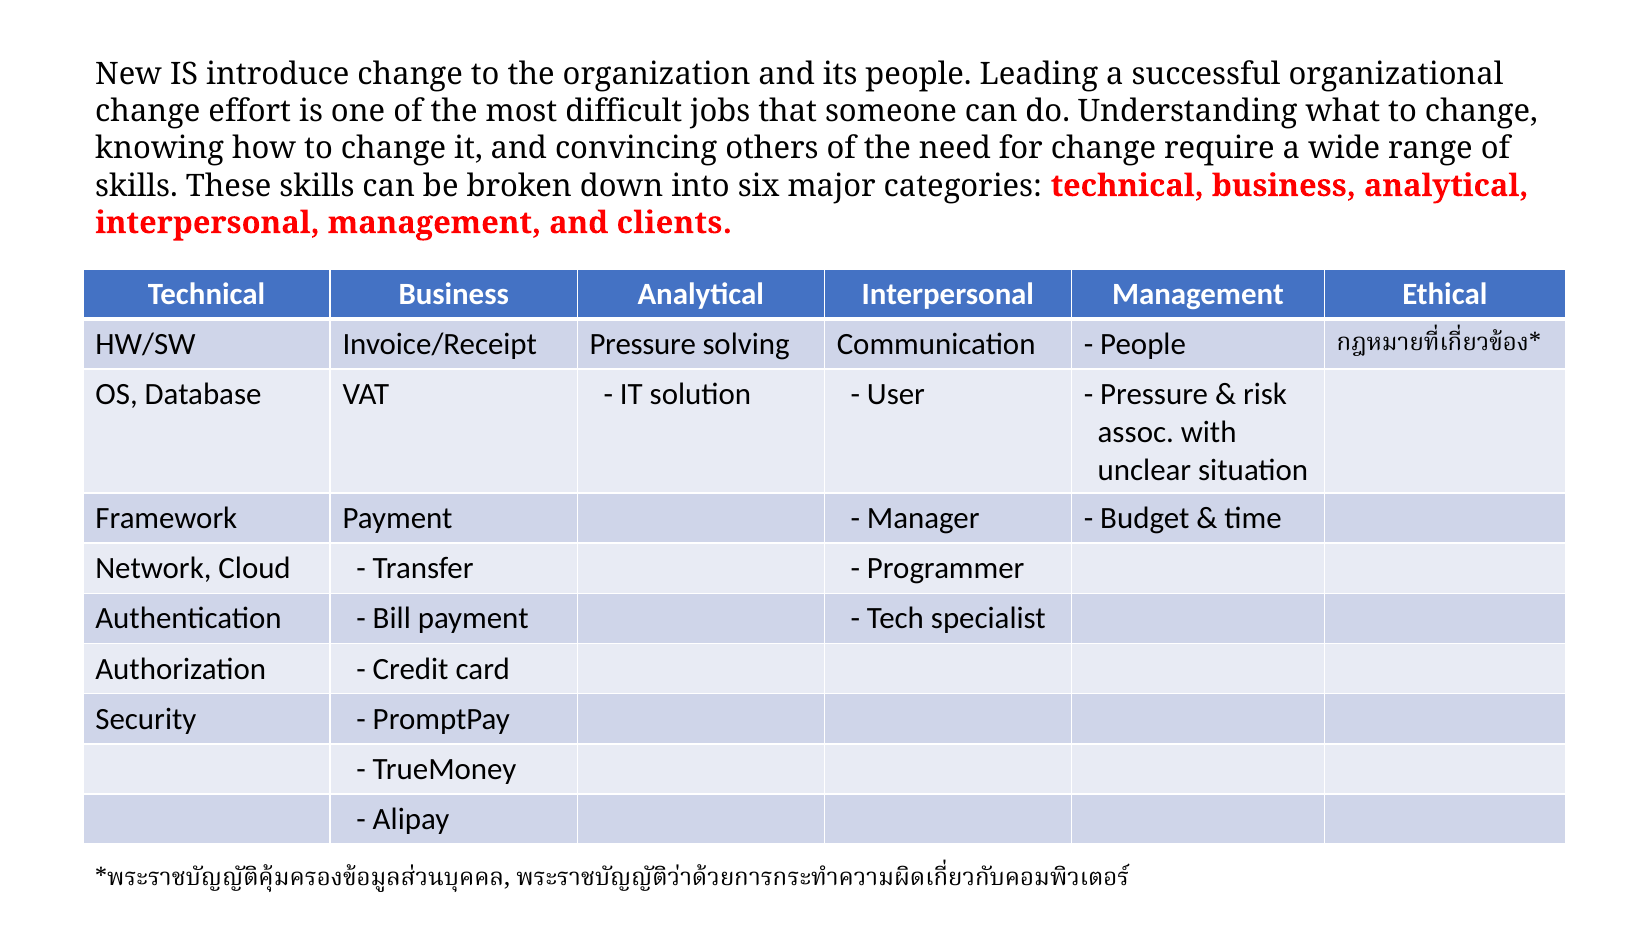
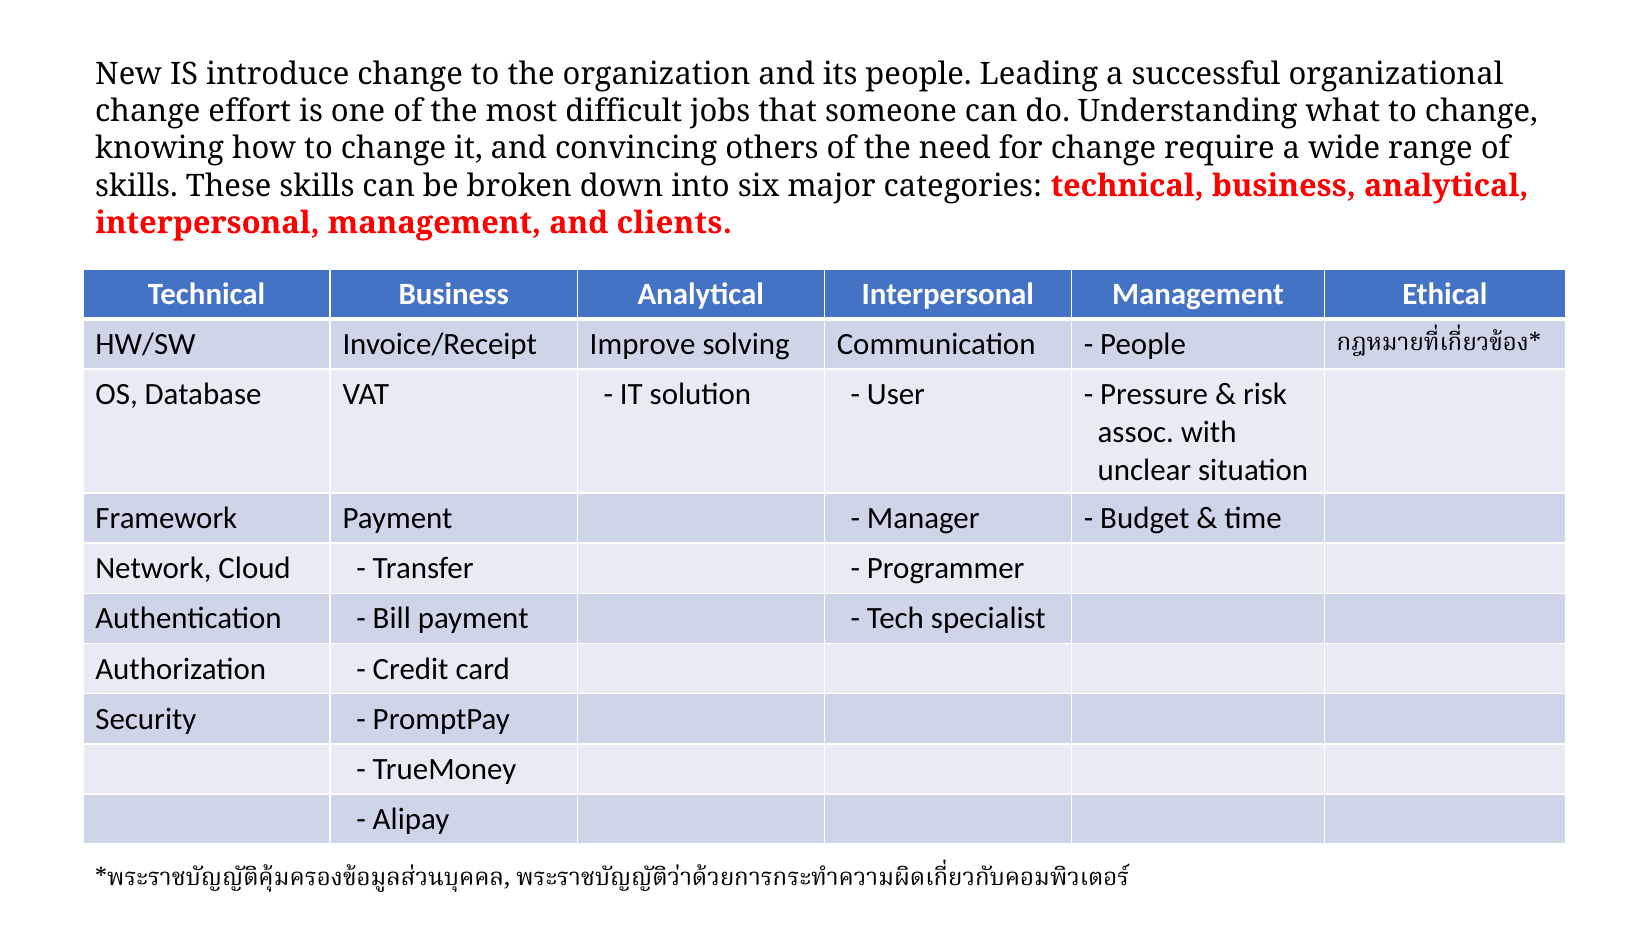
Invoice/Receipt Pressure: Pressure -> Improve
